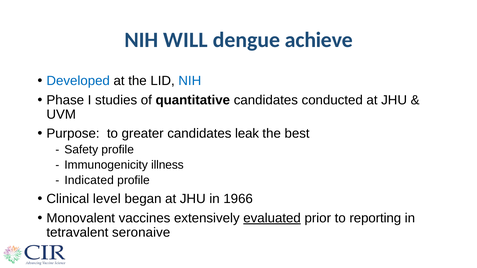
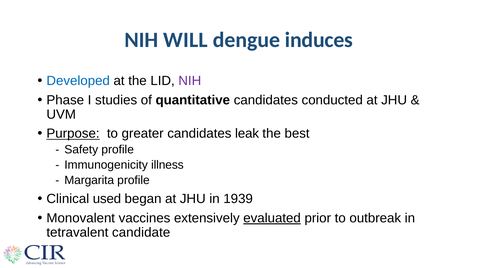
achieve: achieve -> induces
NIH at (190, 81) colour: blue -> purple
Purpose underline: none -> present
Indicated: Indicated -> Margarita
level: level -> used
1966: 1966 -> 1939
reporting: reporting -> outbreak
seronaive: seronaive -> candidate
